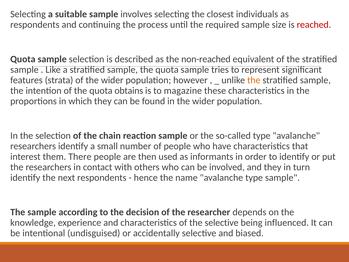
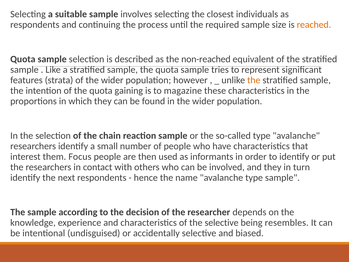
reached colour: red -> orange
obtains: obtains -> gaining
There: There -> Focus
influenced: influenced -> resembles
